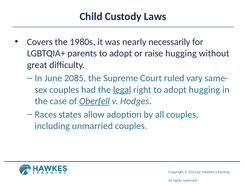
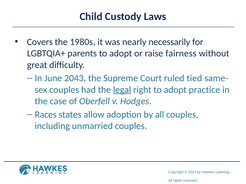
raise hugging: hugging -> fairness
2085: 2085 -> 2043
vary: vary -> tied
adopt hugging: hugging -> practice
Oberfell underline: present -> none
